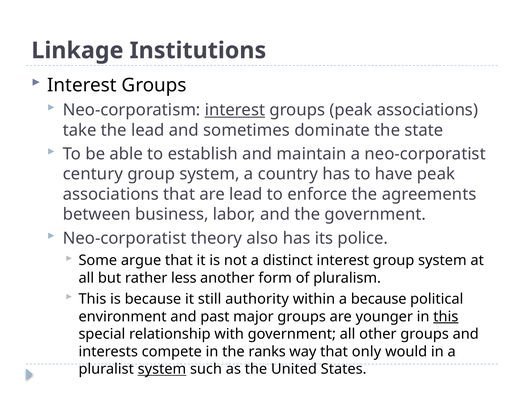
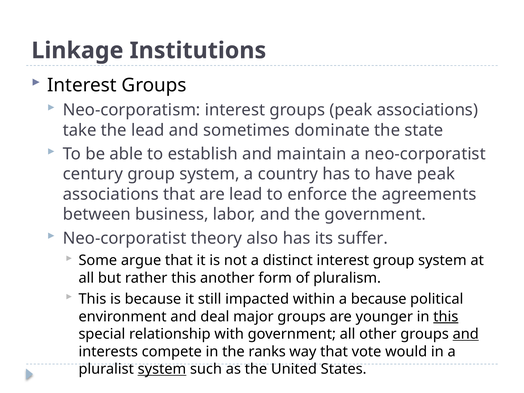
interest at (235, 110) underline: present -> none
police: police -> suffer
rather less: less -> this
authority: authority -> impacted
past: past -> deal
and at (466, 334) underline: none -> present
only: only -> vote
